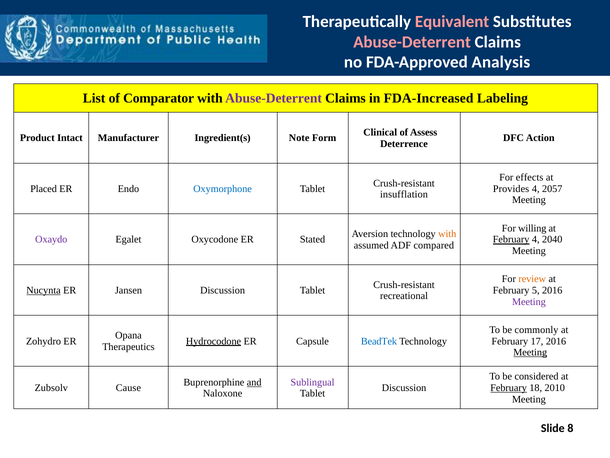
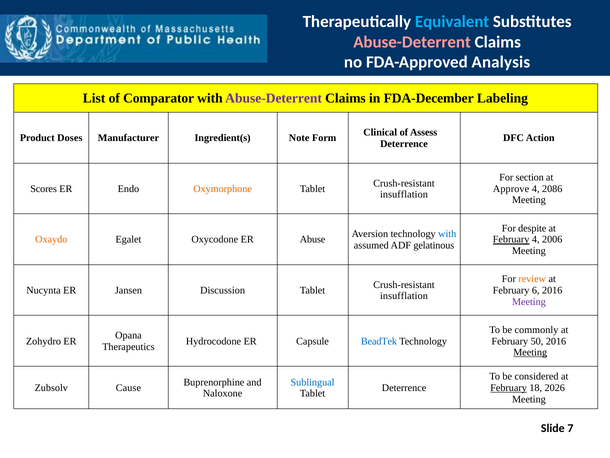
Equivalent colour: pink -> light blue
FDA-Increased: FDA-Increased -> FDA-December
Intact: Intact -> Doses
effects: effects -> section
Placed: Placed -> Scores
Oxymorphone colour: blue -> orange
Provides: Provides -> Approve
2057: 2057 -> 2086
willing: willing -> despite
with at (447, 234) colour: orange -> blue
Oxaydo colour: purple -> orange
Stated: Stated -> Abuse
2040: 2040 -> 2006
compared: compared -> gelatinous
Nucynta underline: present -> none
5: 5 -> 6
recreational at (404, 296): recreational -> insufflation
Hydrocodone underline: present -> none
17: 17 -> 50
and underline: present -> none
Sublingual colour: purple -> blue
Discussion at (404, 388): Discussion -> Deterrence
2010: 2010 -> 2026
8: 8 -> 7
